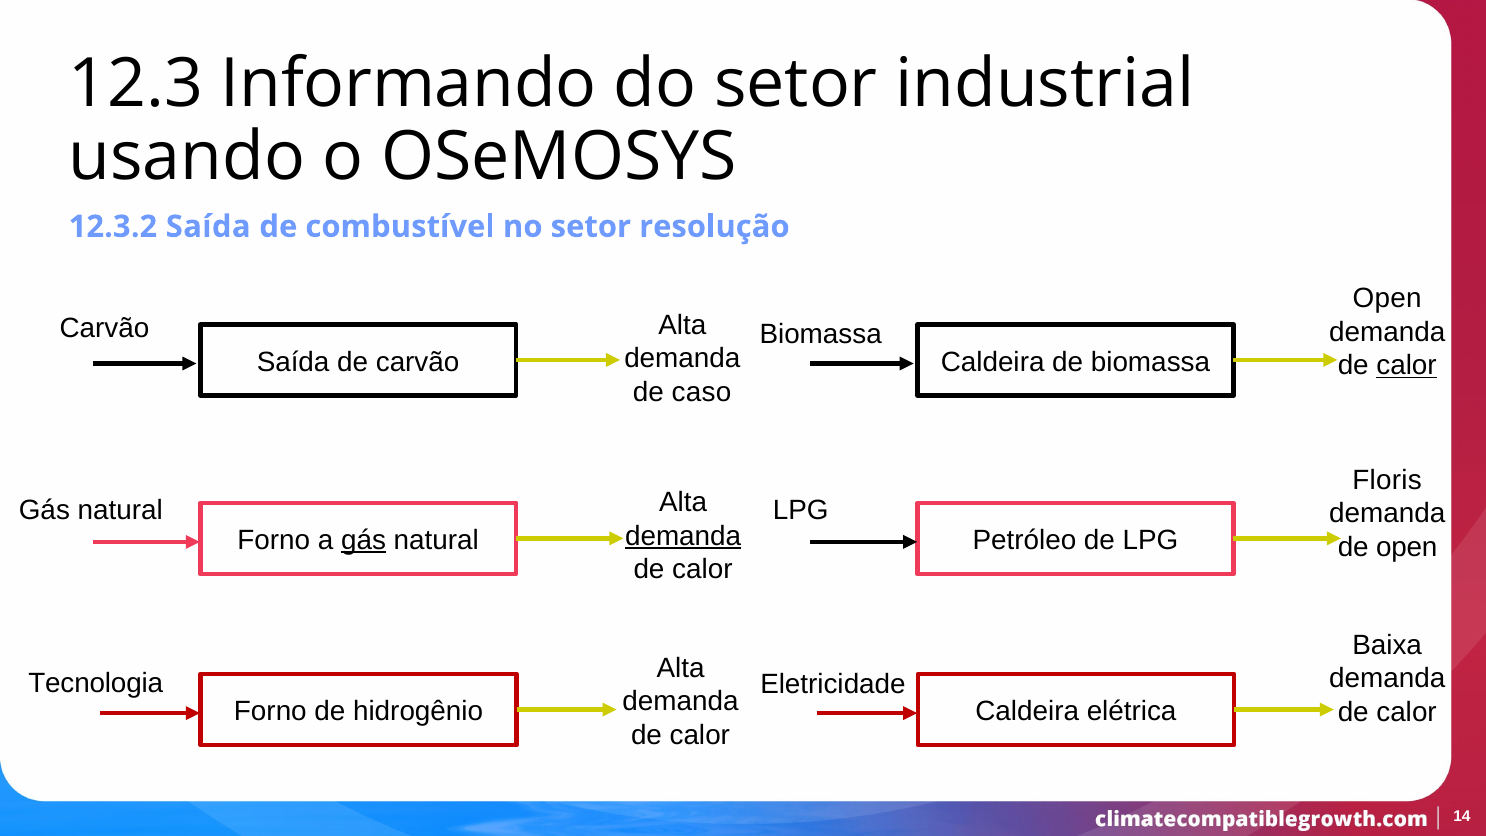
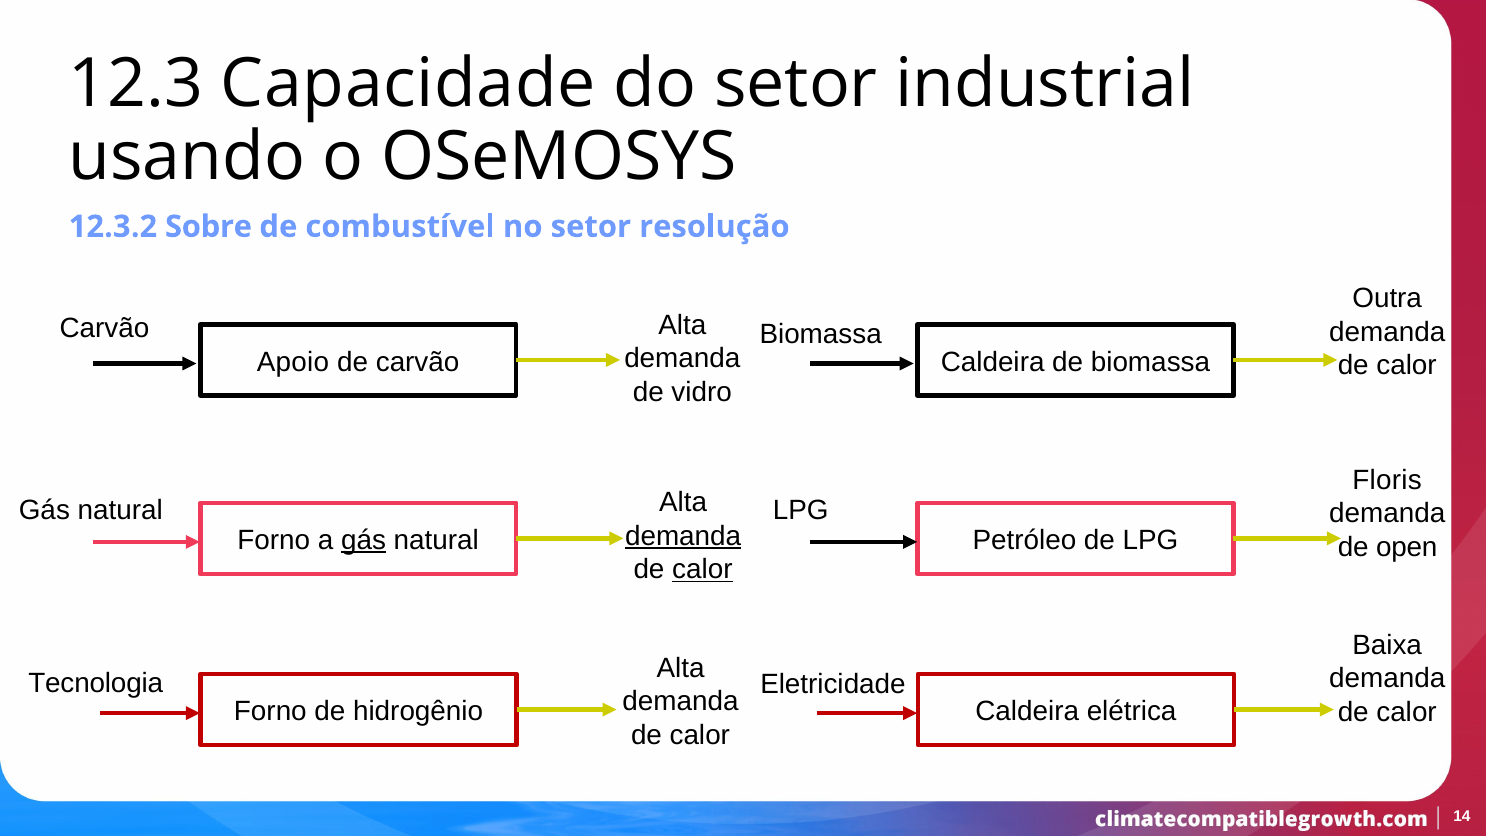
Informando: Informando -> Capacidade
12.3.2 Saída: Saída -> Sobre
Open at (1387, 299): Open -> Outra
Saída at (293, 362): Saída -> Apoio
calor at (1407, 365) underline: present -> none
caso: caso -> vidro
calor at (702, 569) underline: none -> present
